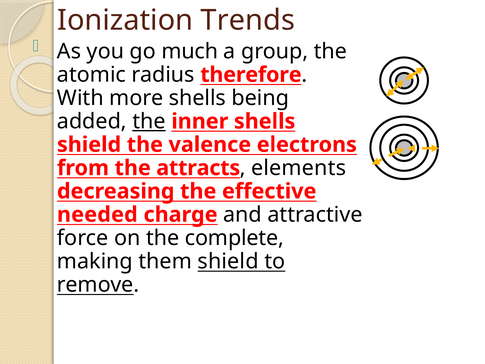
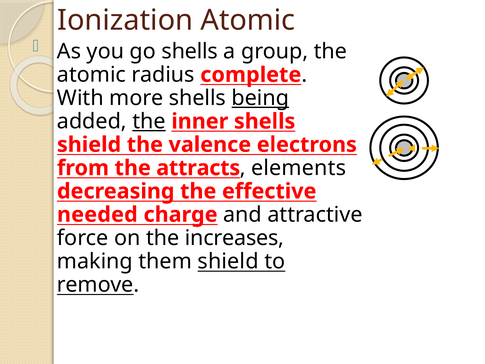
Ionization Trends: Trends -> Atomic
go much: much -> shells
therefore: therefore -> complete
being underline: none -> present
complete: complete -> increases
